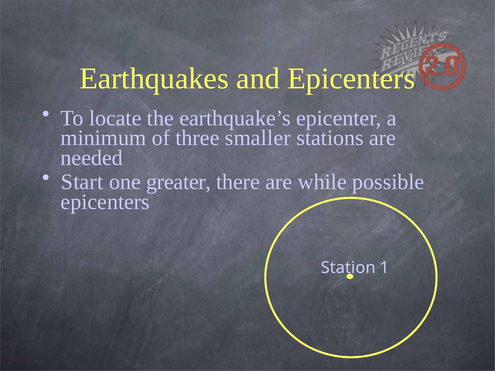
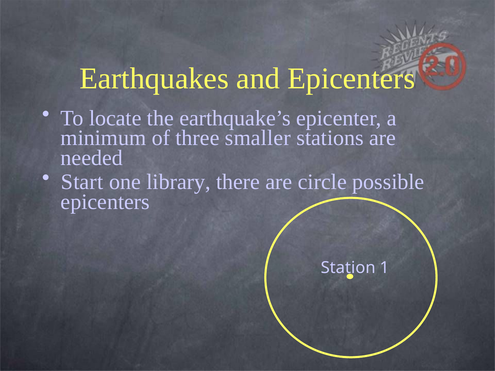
greater: greater -> library
while: while -> circle
